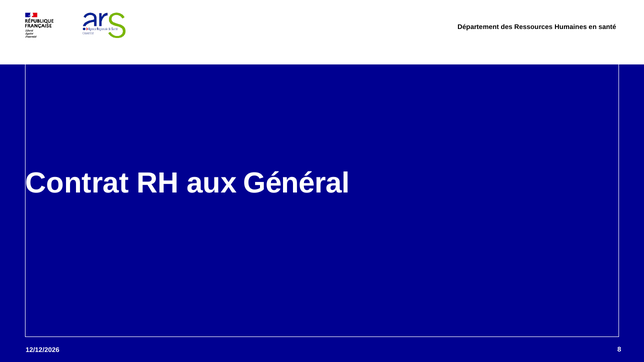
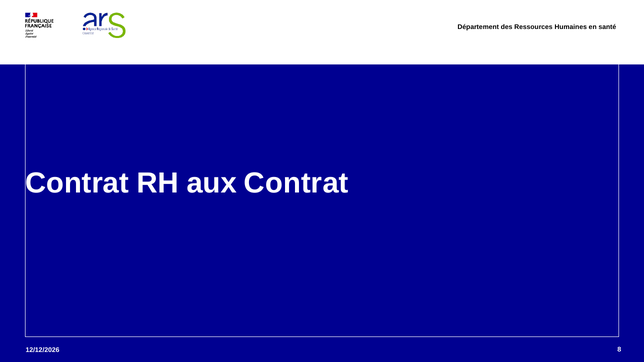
aux Général: Général -> Contrat
